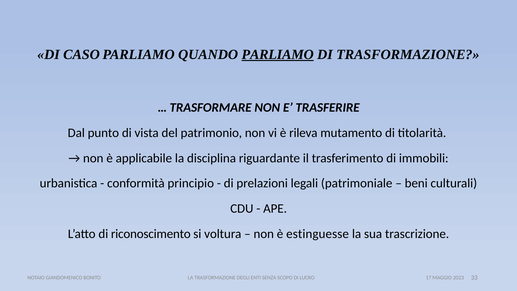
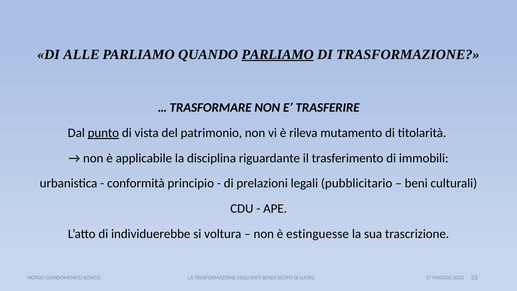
CASO: CASO -> ALLE
punto underline: none -> present
patrimoniale: patrimoniale -> pubblicitario
riconoscimento: riconoscimento -> individuerebbe
